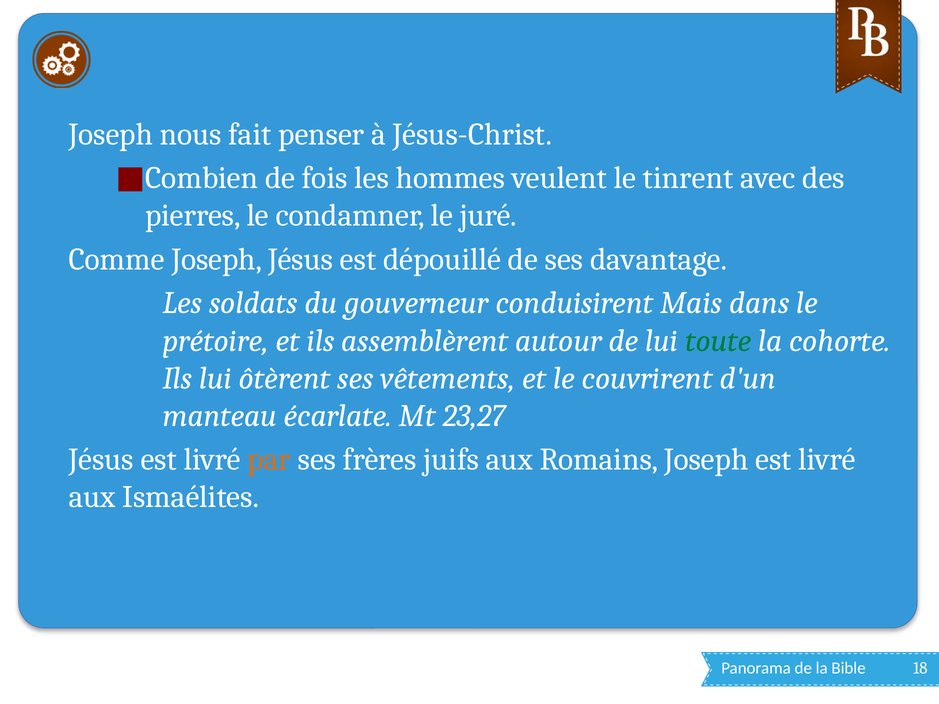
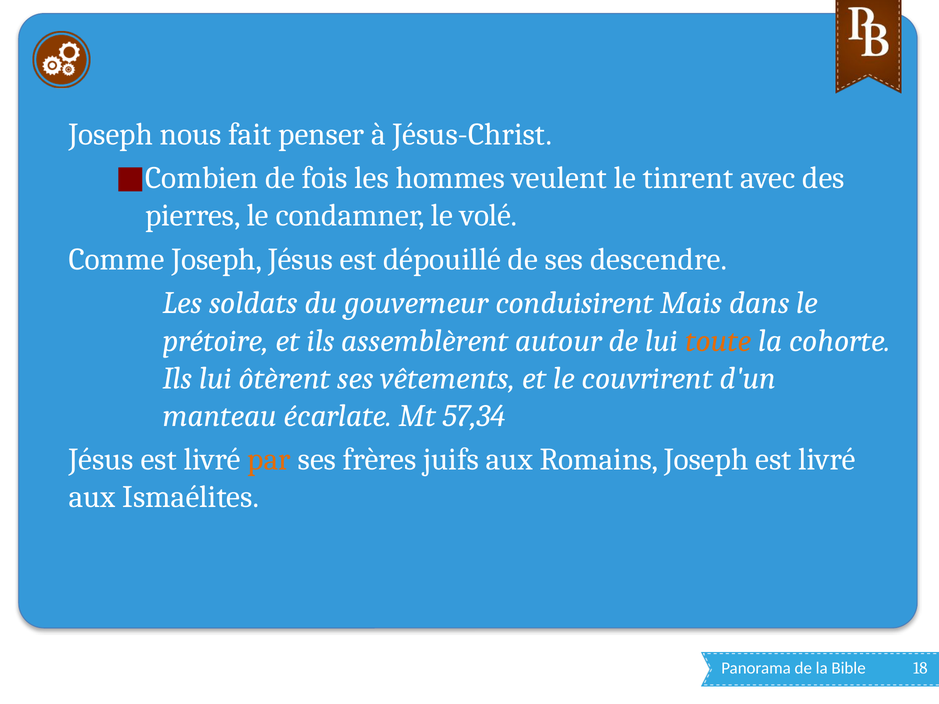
juré: juré -> volé
davantage: davantage -> descendre
toute colour: green -> orange
23,27: 23,27 -> 57,34
